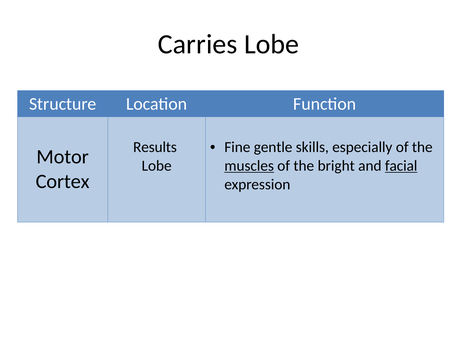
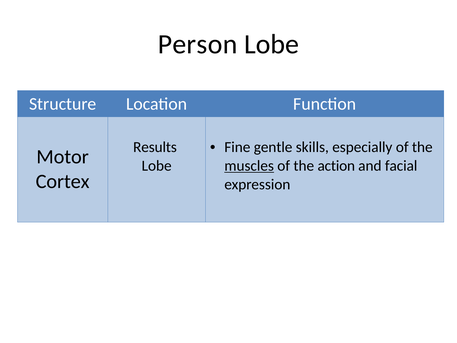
Carries: Carries -> Person
bright: bright -> action
facial underline: present -> none
